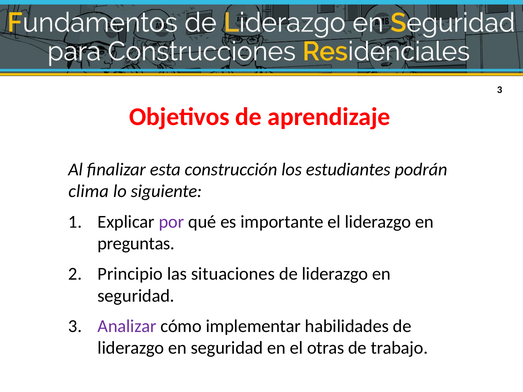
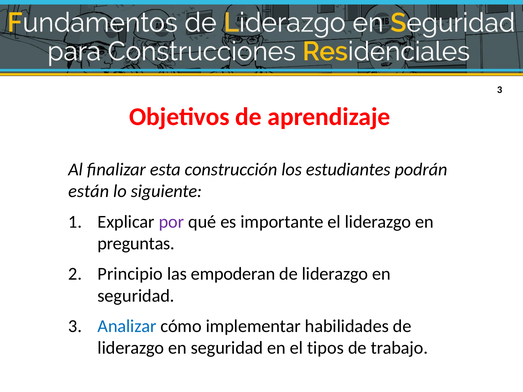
clima: clima -> están
situaciones: situaciones -> empoderan
Analizar colour: purple -> blue
otras: otras -> tipos
